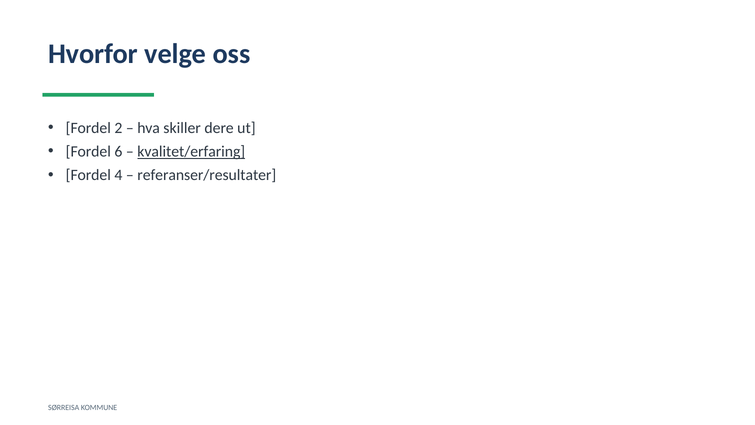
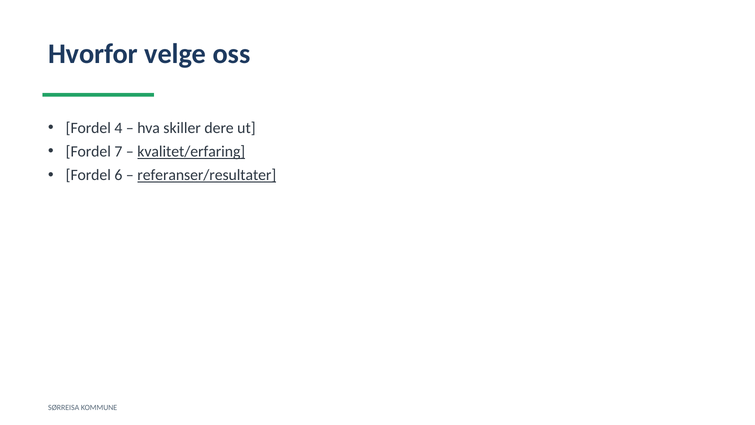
2: 2 -> 4
6: 6 -> 7
4: 4 -> 6
referanser/resultater underline: none -> present
